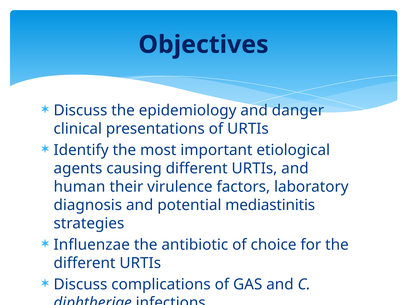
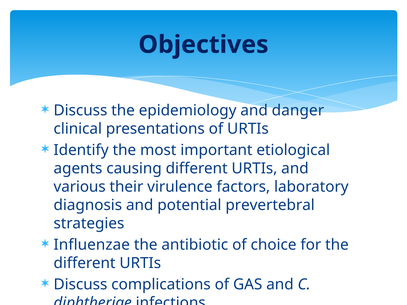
human: human -> various
mediastinitis: mediastinitis -> prevertebral
